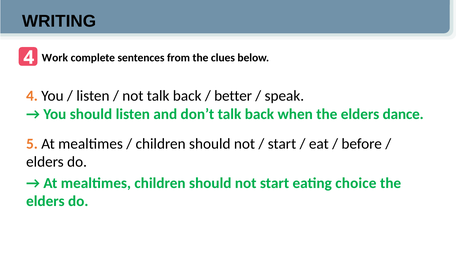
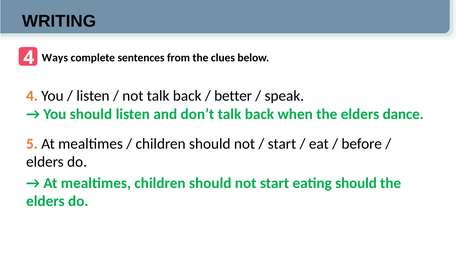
Work: Work -> Ways
eating choice: choice -> should
